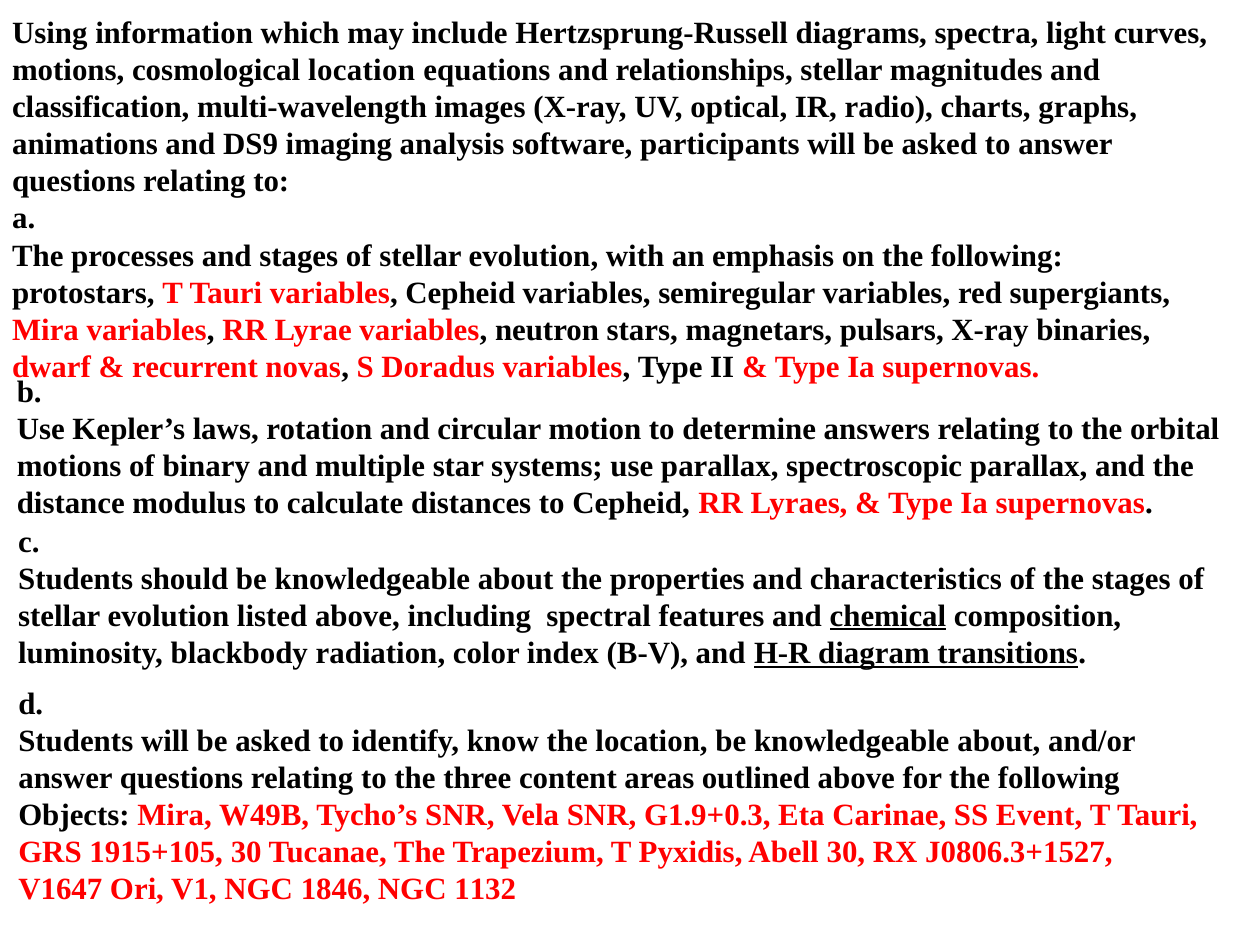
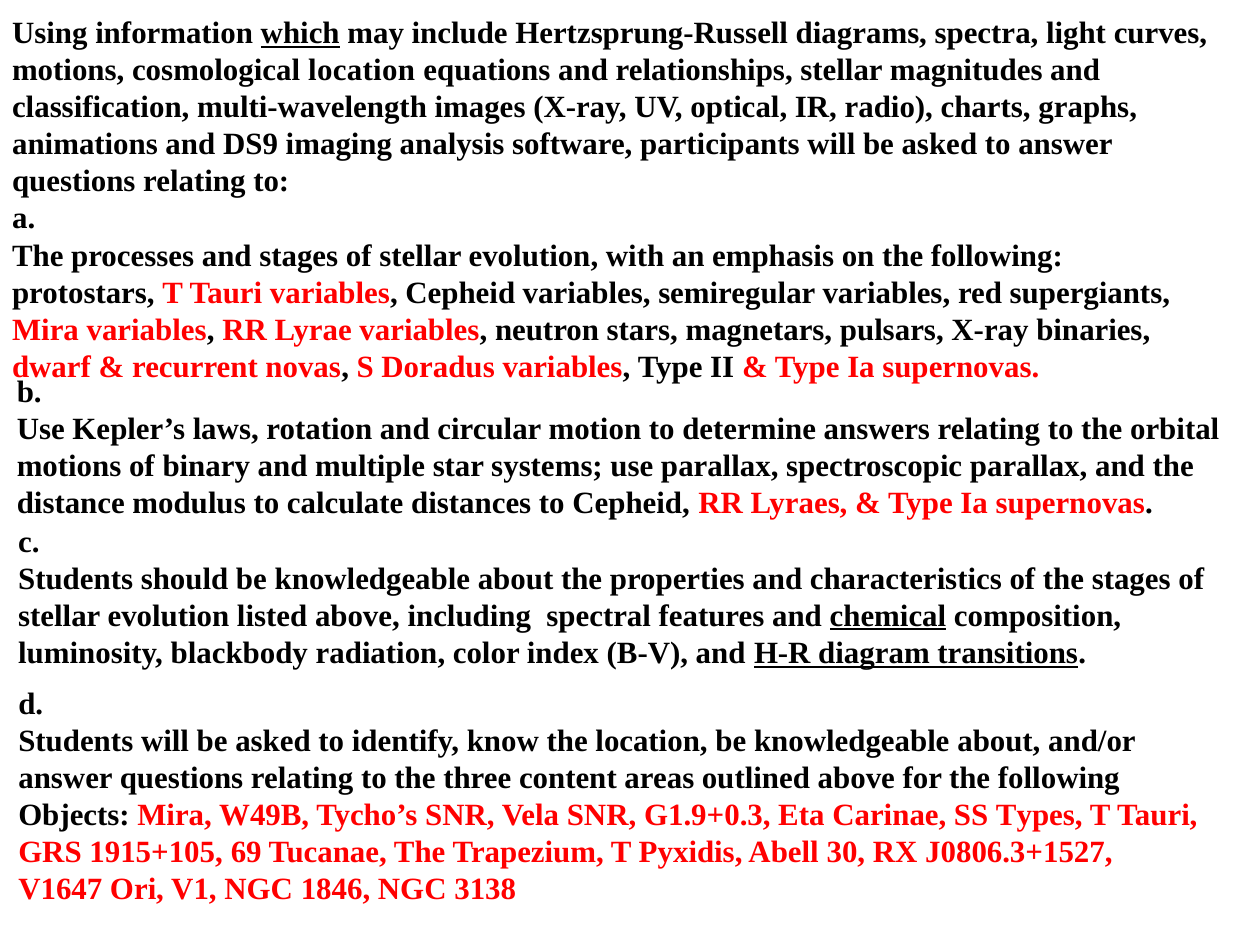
which underline: none -> present
Event: Event -> Types
1915+105 30: 30 -> 69
1132: 1132 -> 3138
